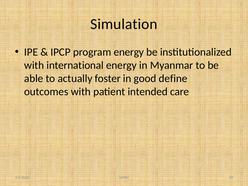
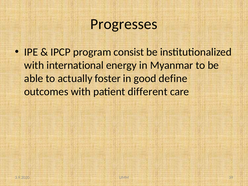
Simulation: Simulation -> Progresses
program energy: energy -> consist
intended: intended -> different
